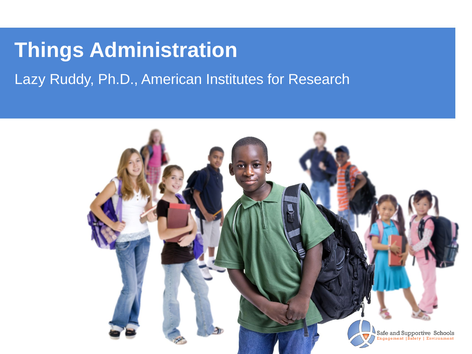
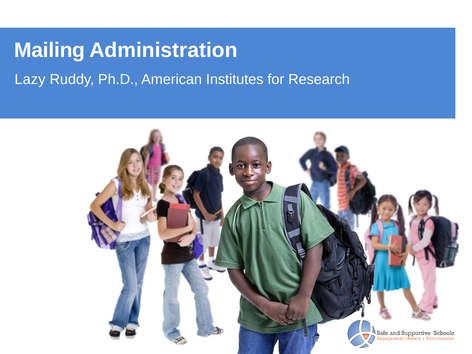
Things: Things -> Mailing
